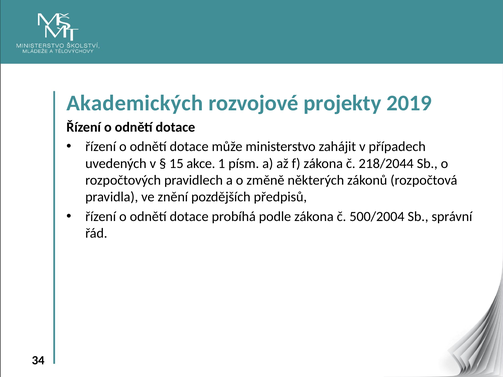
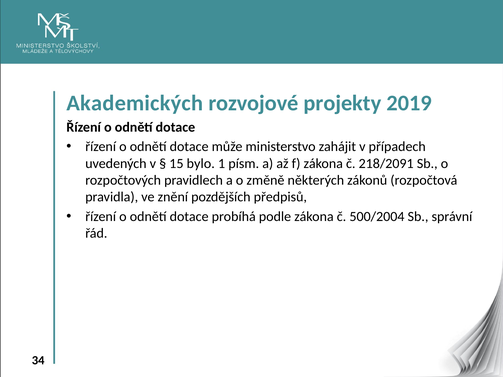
akce: akce -> bylo
218/2044: 218/2044 -> 218/2091
